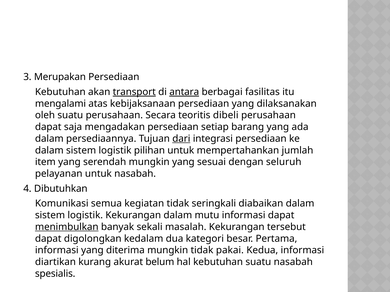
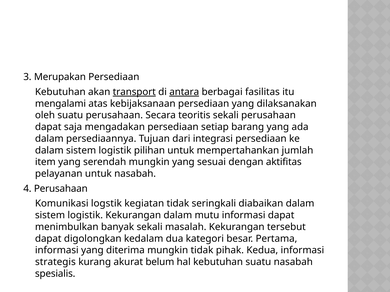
teoritis dibeli: dibeli -> sekali
dari underline: present -> none
seluruh: seluruh -> aktifitas
4 Dibutuhkan: Dibutuhkan -> Perusahaan
semua: semua -> logstik
menimbulkan underline: present -> none
pakai: pakai -> pihak
diartikan: diartikan -> strategis
